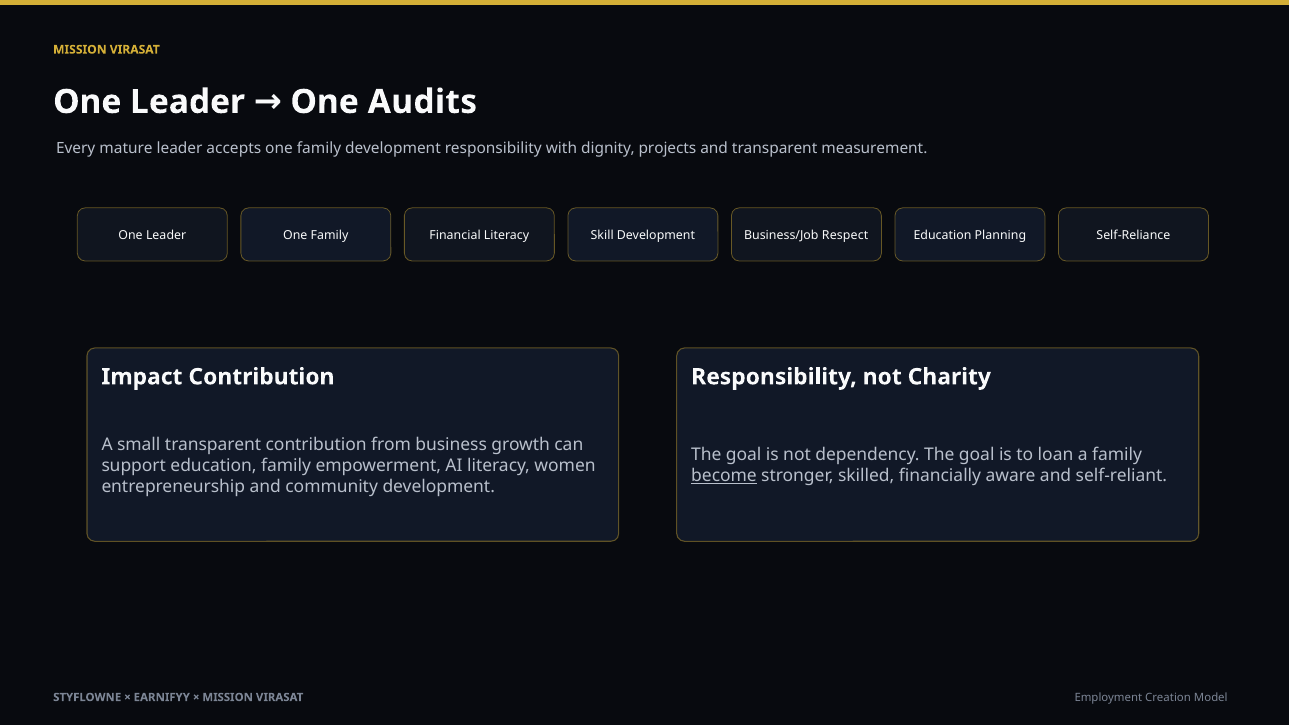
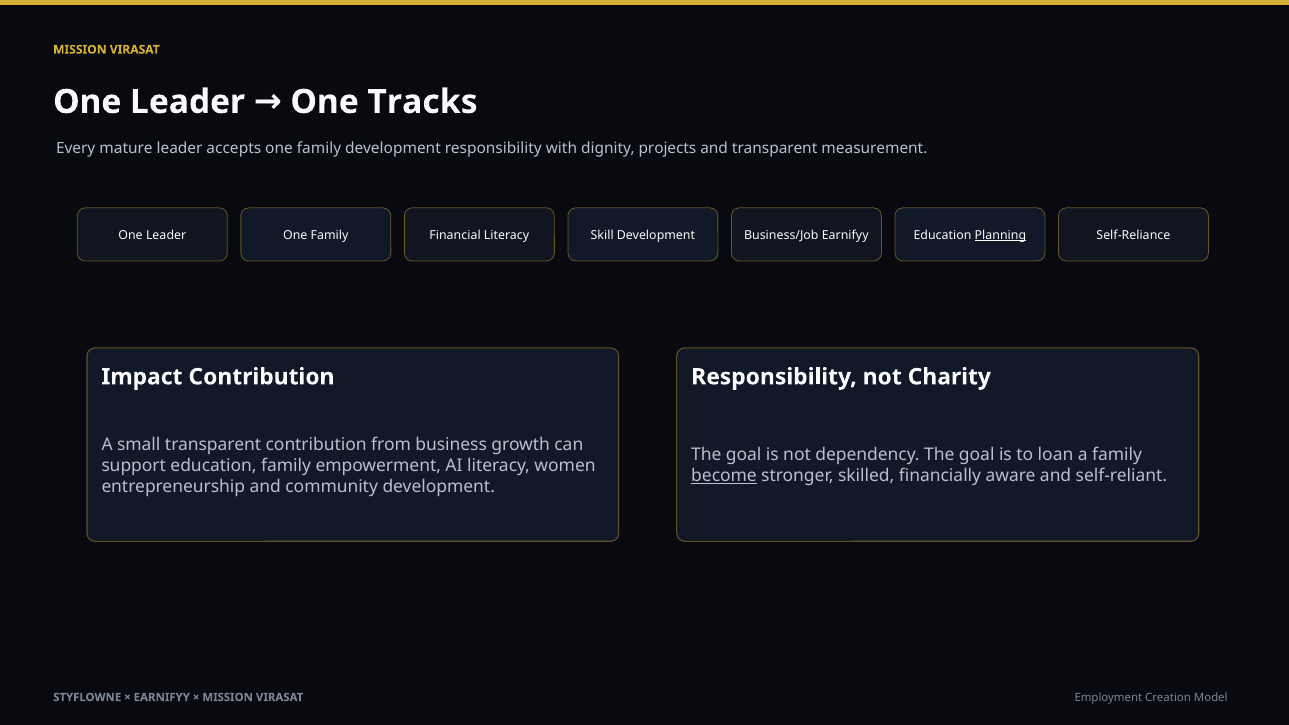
Audits: Audits -> Tracks
Business/Job Respect: Respect -> Earnifyy
Planning underline: none -> present
